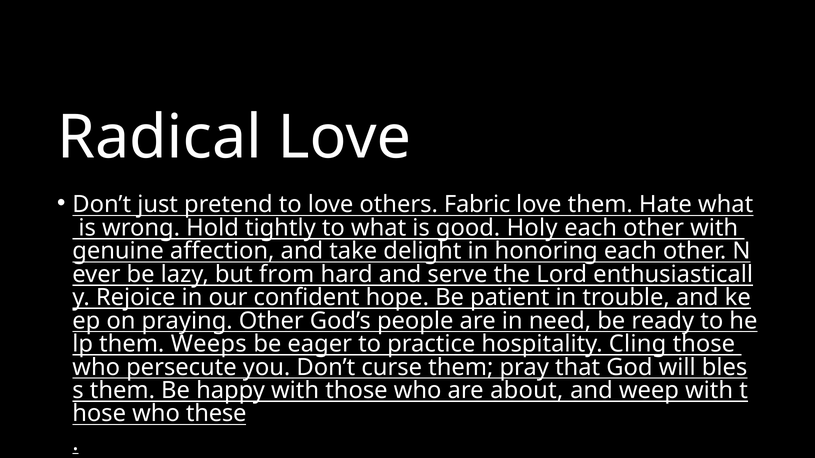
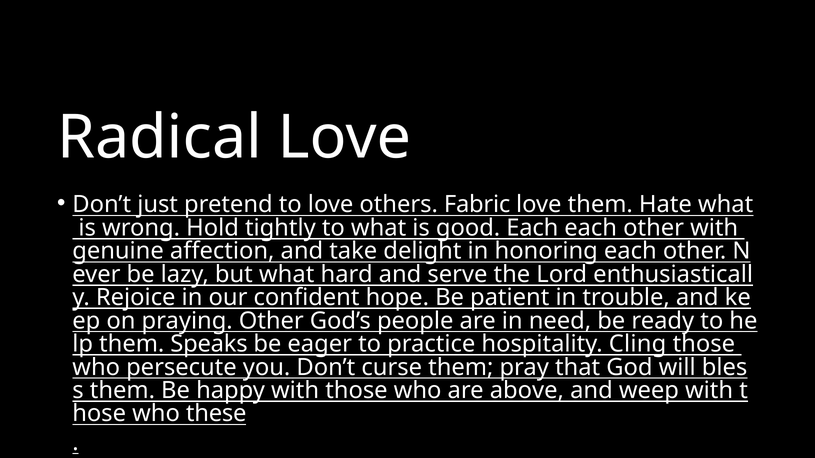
good Holy: Holy -> Each
but from: from -> what
Weeps: Weeps -> Speaks
about: about -> above
